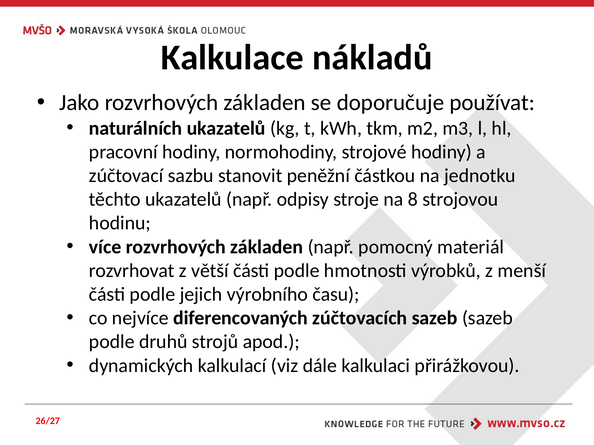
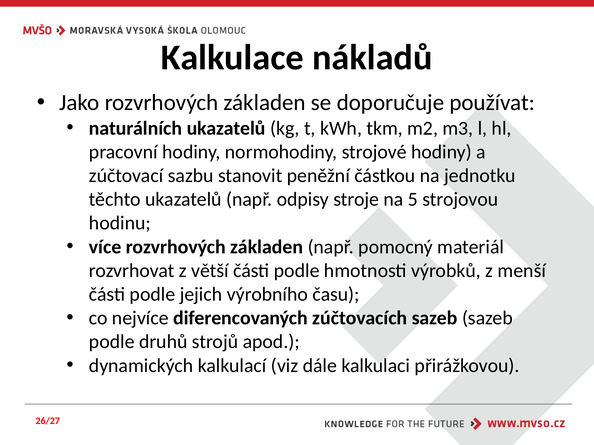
8: 8 -> 5
